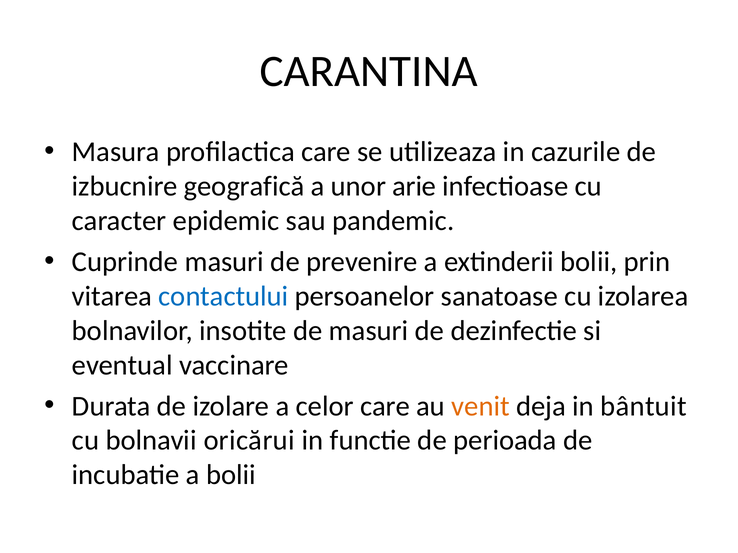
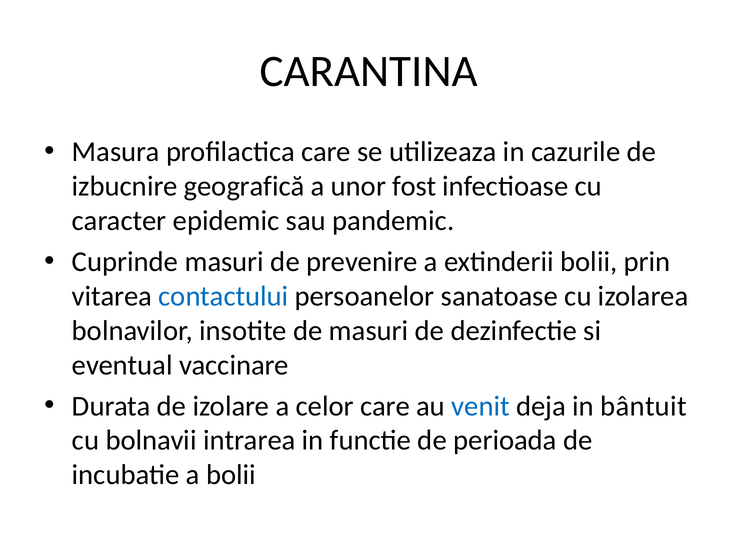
arie: arie -> fost
venit colour: orange -> blue
oricărui: oricărui -> intrarea
